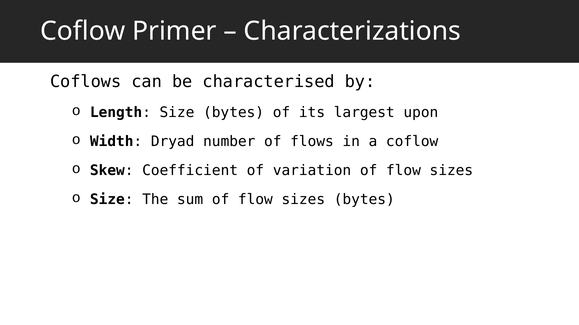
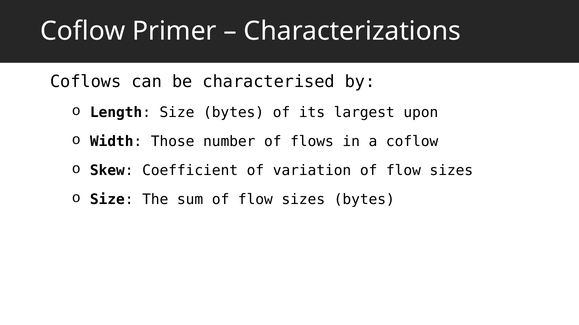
Dryad: Dryad -> Those
